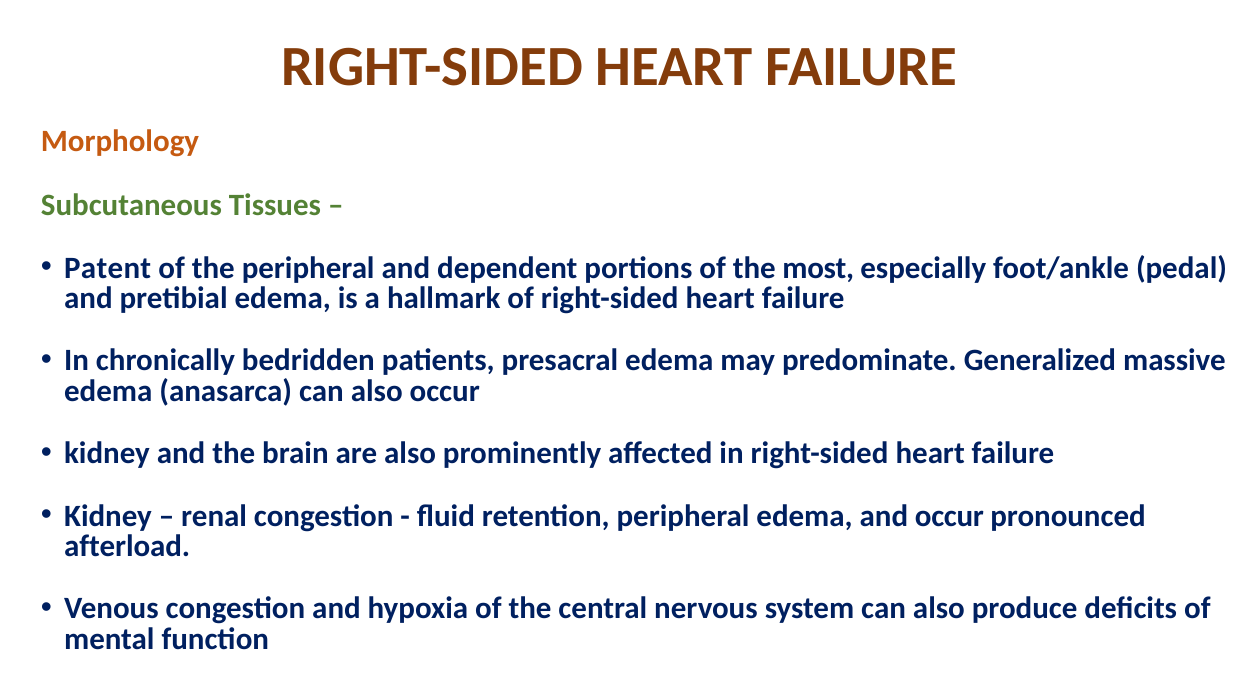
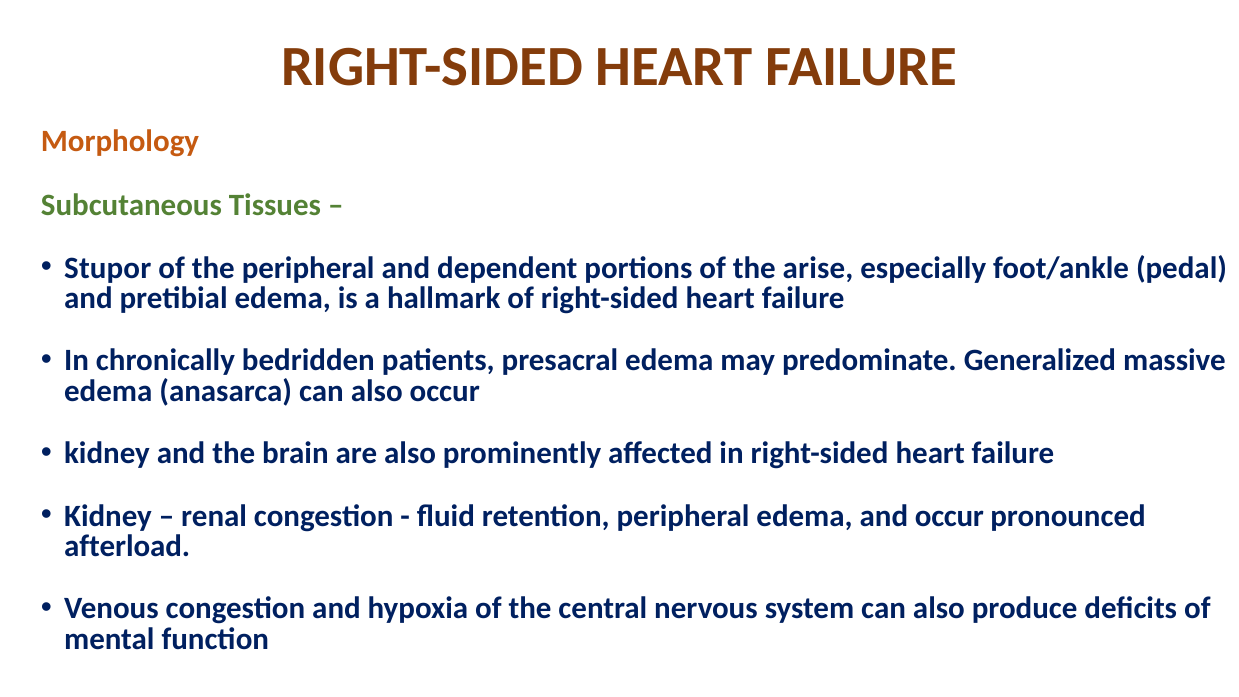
Patent: Patent -> Stupor
most: most -> arise
